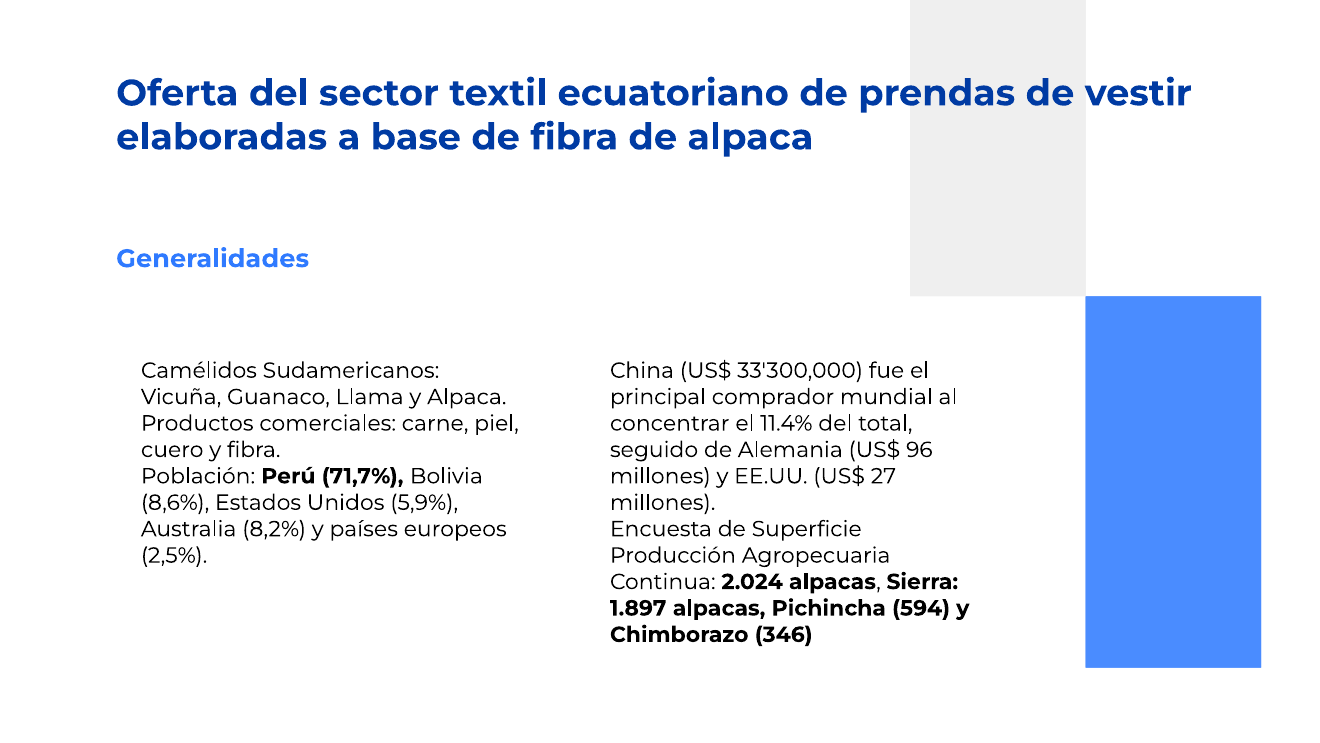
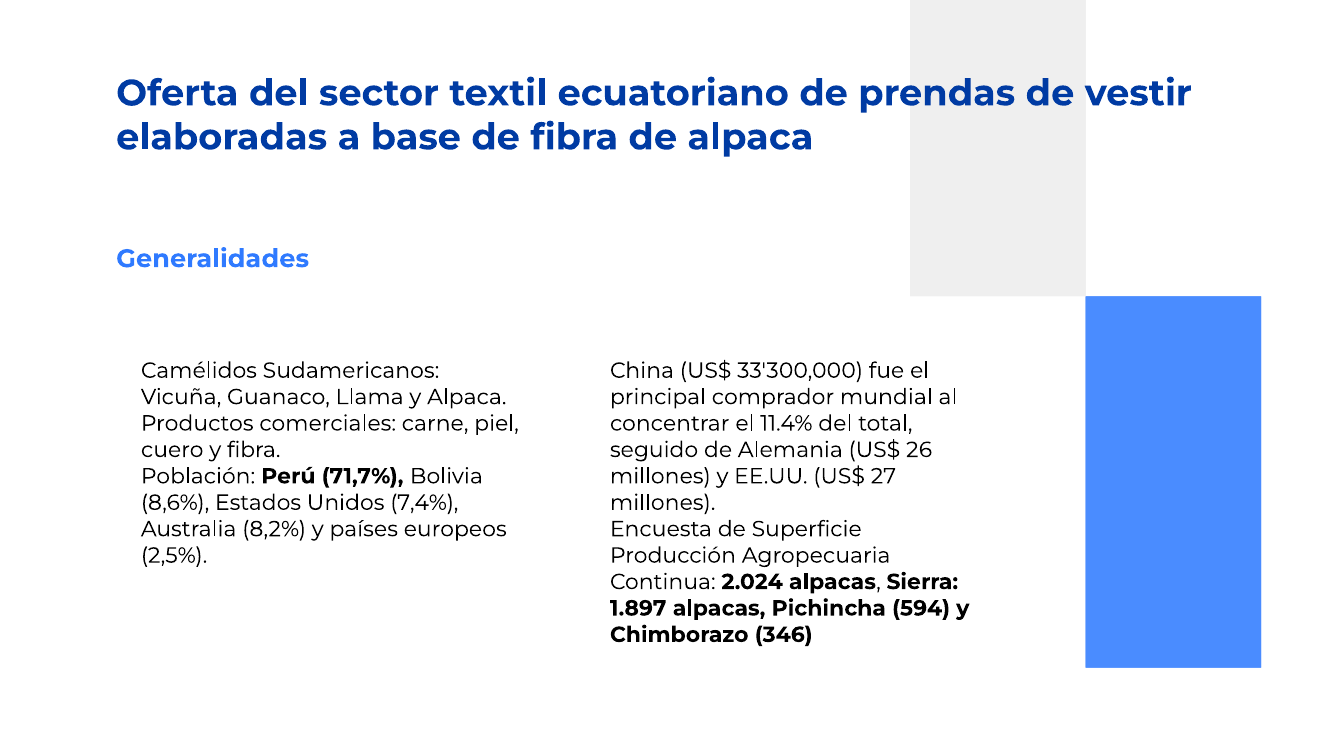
96: 96 -> 26
5,9%: 5,9% -> 7,4%
